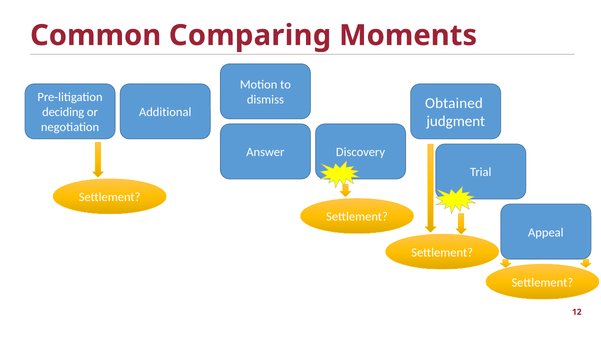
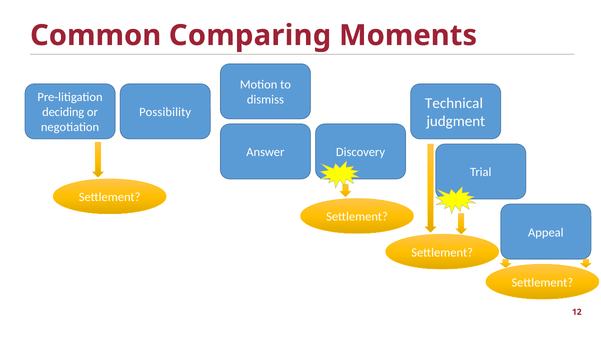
Obtained: Obtained -> Technical
Additional: Additional -> Possibility
